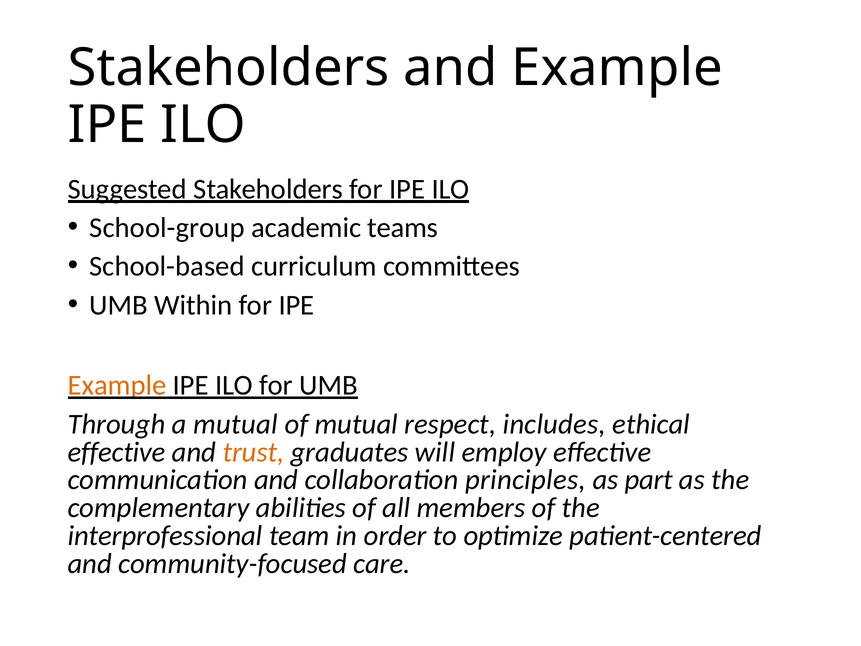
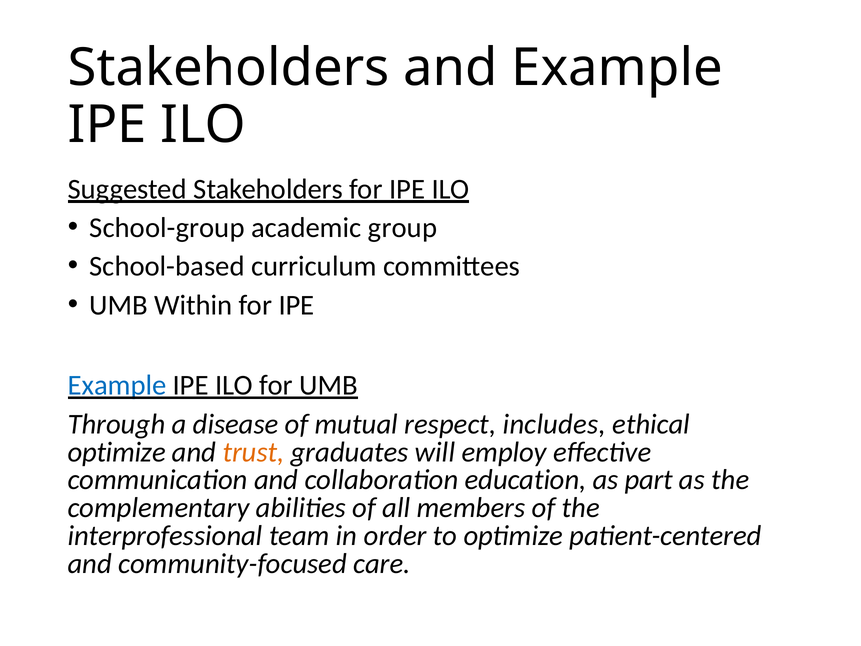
teams: teams -> group
Example at (117, 385) colour: orange -> blue
a mutual: mutual -> disease
effective at (117, 452): effective -> optimize
principles: principles -> education
